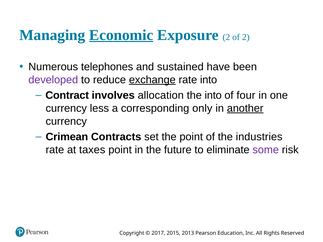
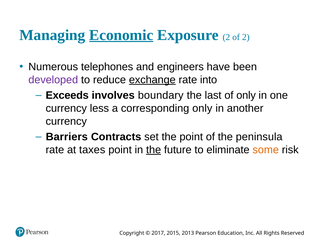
sustained: sustained -> engineers
Contract: Contract -> Exceeds
allocation: allocation -> boundary
the into: into -> last
of four: four -> only
another underline: present -> none
Crimean: Crimean -> Barriers
industries: industries -> peninsula
the at (154, 150) underline: none -> present
some colour: purple -> orange
